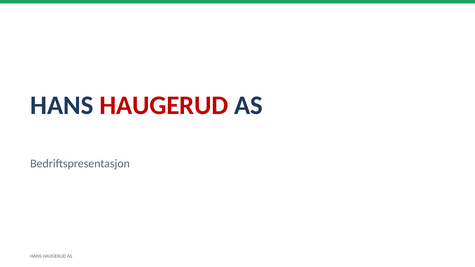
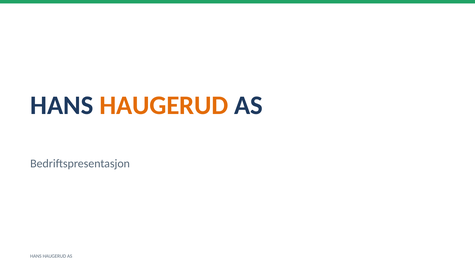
HAUGERUD at (164, 105) colour: red -> orange
